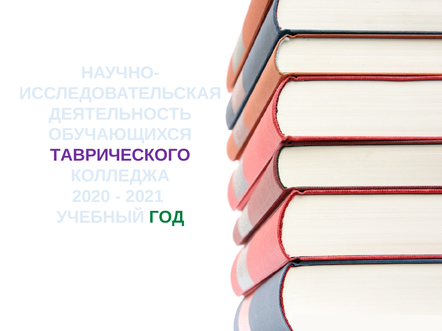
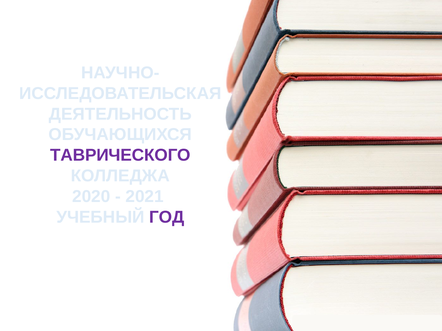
ГОД colour: green -> purple
